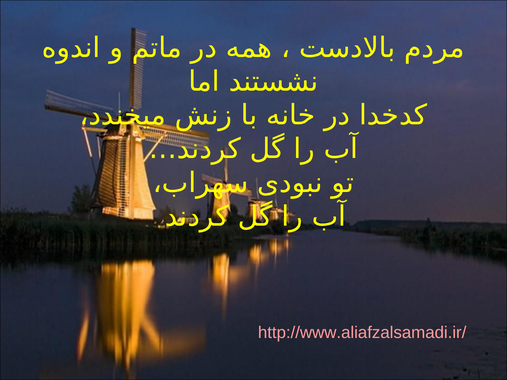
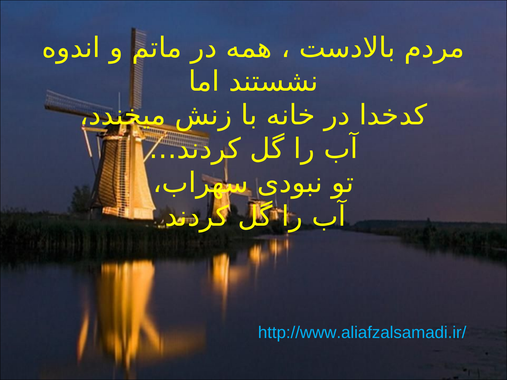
http://www.aliafzalsamadi.ir/ colour: pink -> light blue
